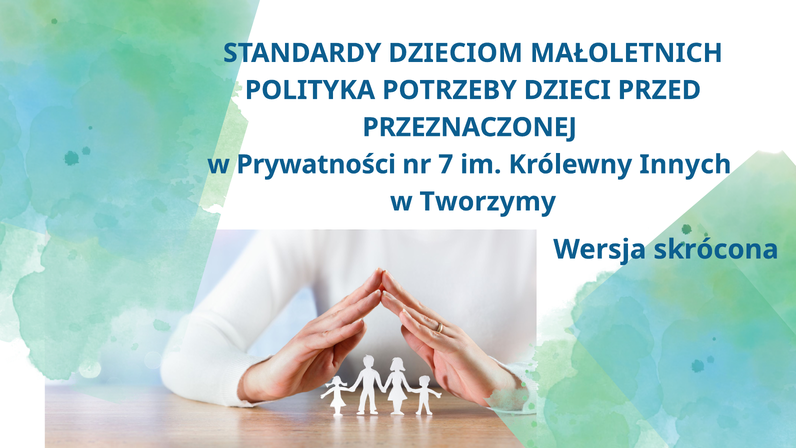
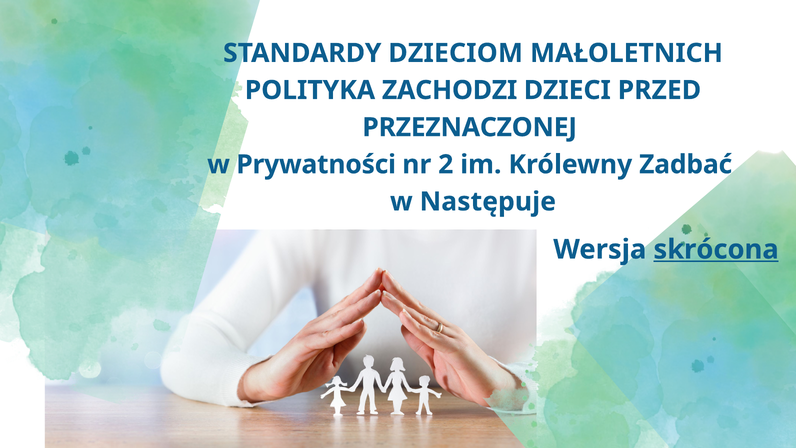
POTRZEBY: POTRZEBY -> ZACHODZI
7: 7 -> 2
Innych: Innych -> Zadbać
Tworzymy: Tworzymy -> Następuje
skrócona underline: none -> present
